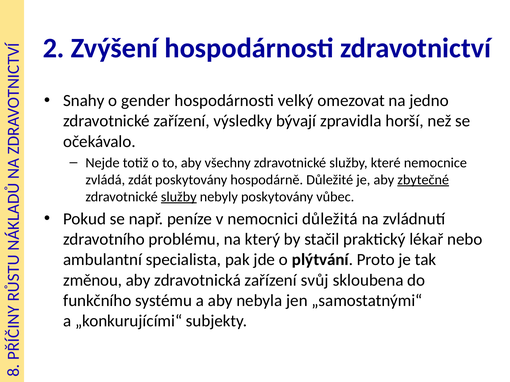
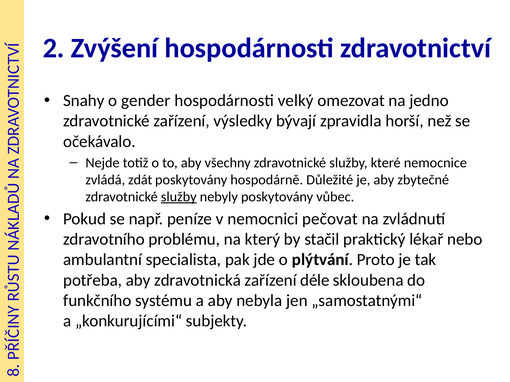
zbytečné underline: present -> none
důležitá: důležitá -> pečovat
změnou: změnou -> potřeba
svůj: svůj -> déle
